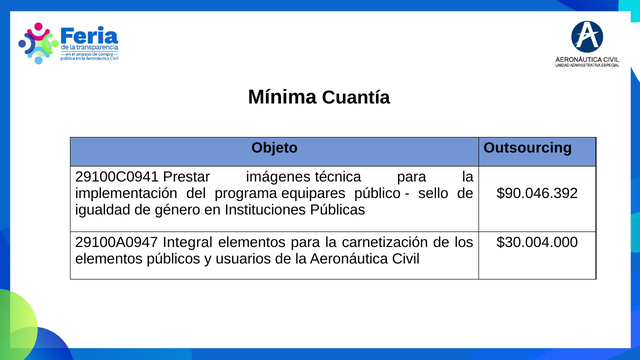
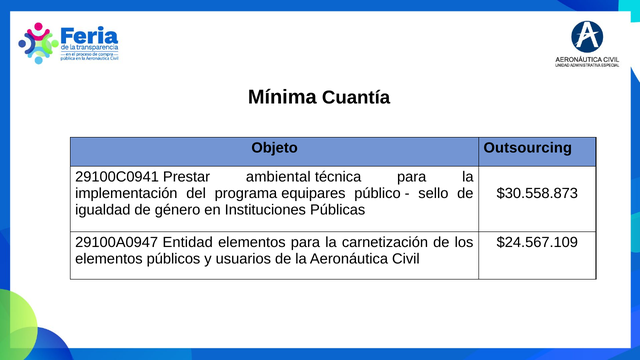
imágenes: imágenes -> ambiental
$90.046.392: $90.046.392 -> $30.558.873
Integral: Integral -> Entidad
$30.004.000: $30.004.000 -> $24.567.109
